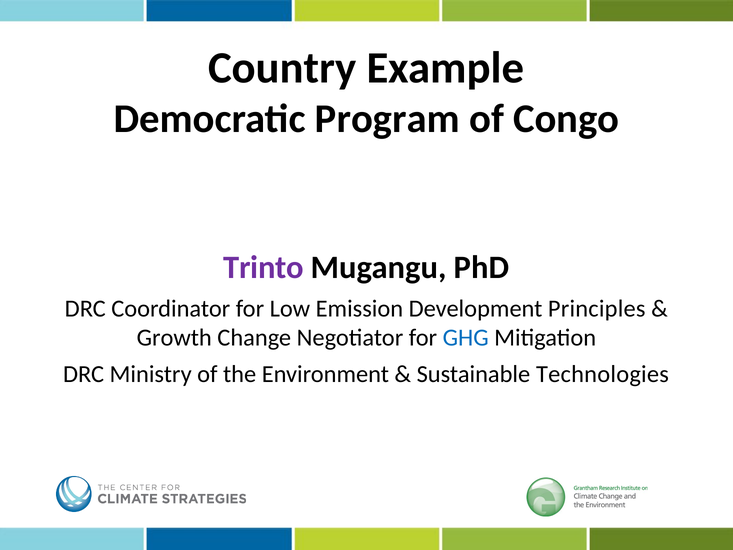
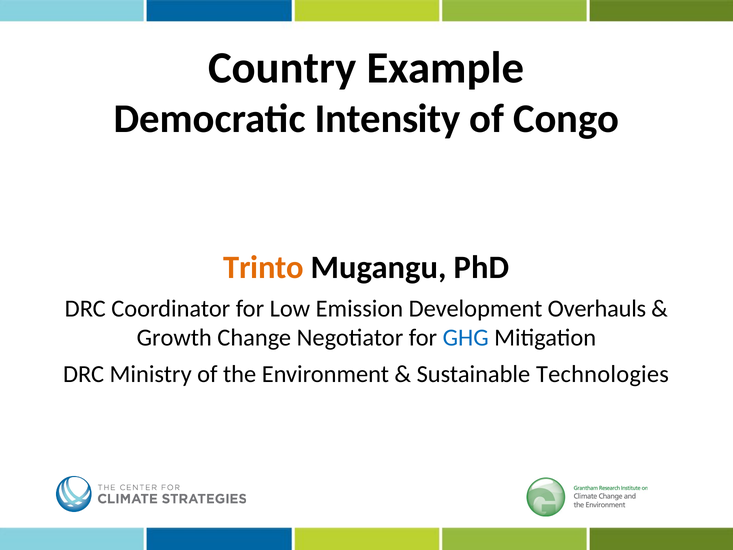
Program: Program -> Intensity
Trinto colour: purple -> orange
Principles: Principles -> Overhauls
